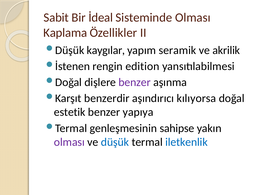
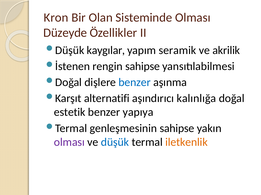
Sabit: Sabit -> Kron
İdeal: İdeal -> Olan
Kaplama: Kaplama -> Düzeyde
rengin edition: edition -> sahipse
benzer at (135, 83) colour: purple -> blue
benzerdir: benzerdir -> alternatifi
kılıyorsa: kılıyorsa -> kalınlığa
iletkenlik colour: blue -> orange
